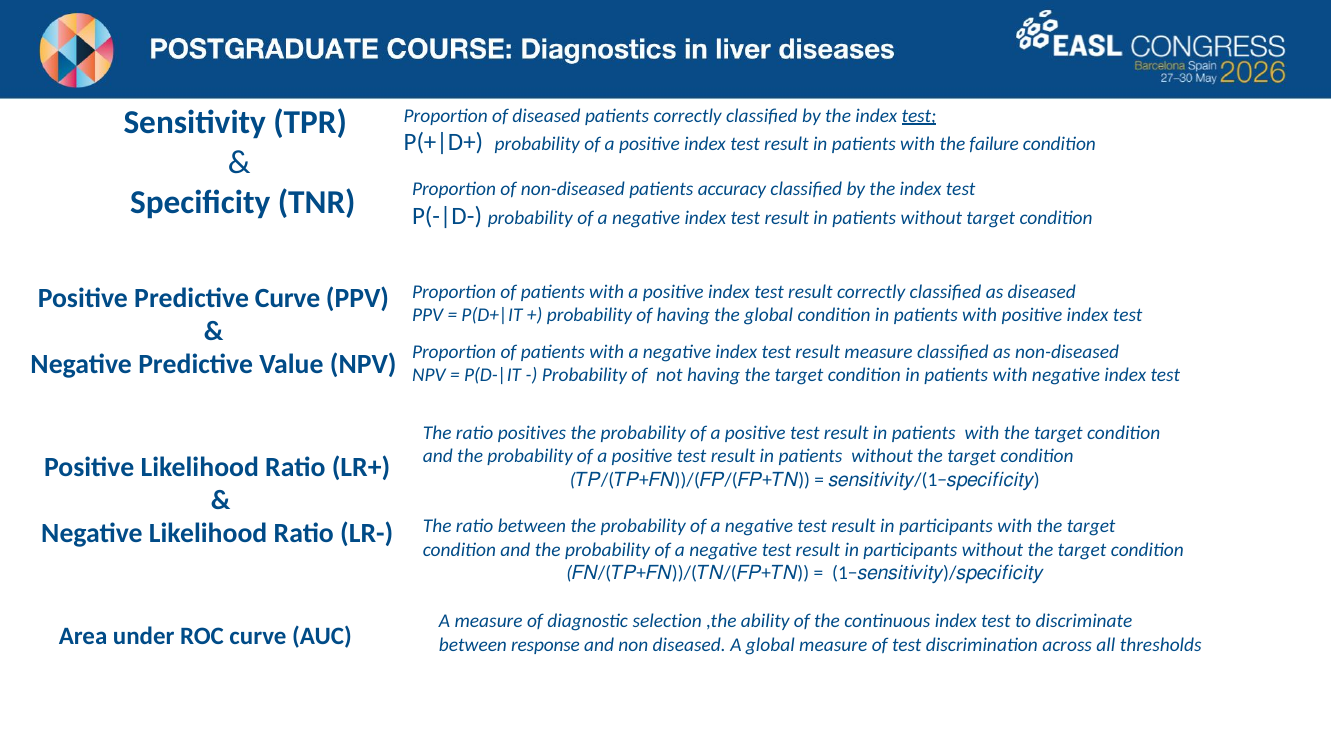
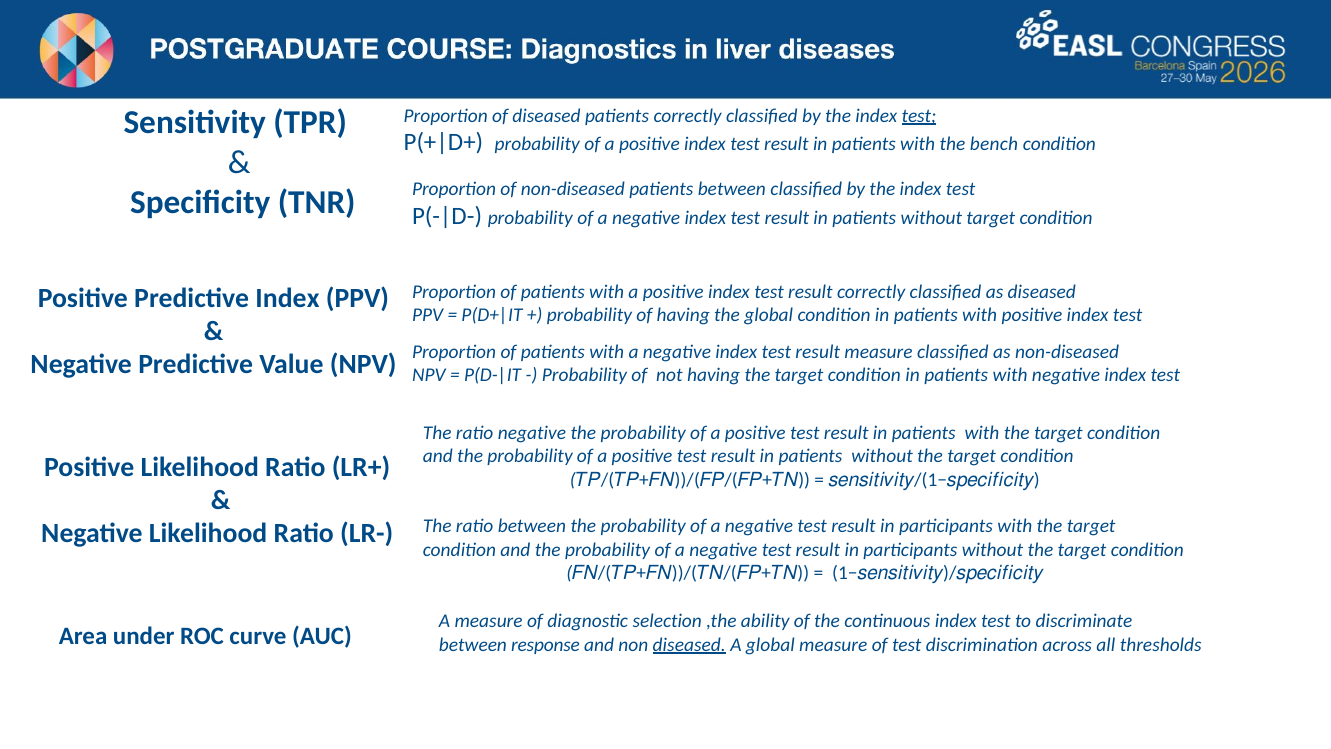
failure: failure -> bench
patients accuracy: accuracy -> between
Predictive Curve: Curve -> Index
ratio positives: positives -> negative
diseased at (689, 644) underline: none -> present
